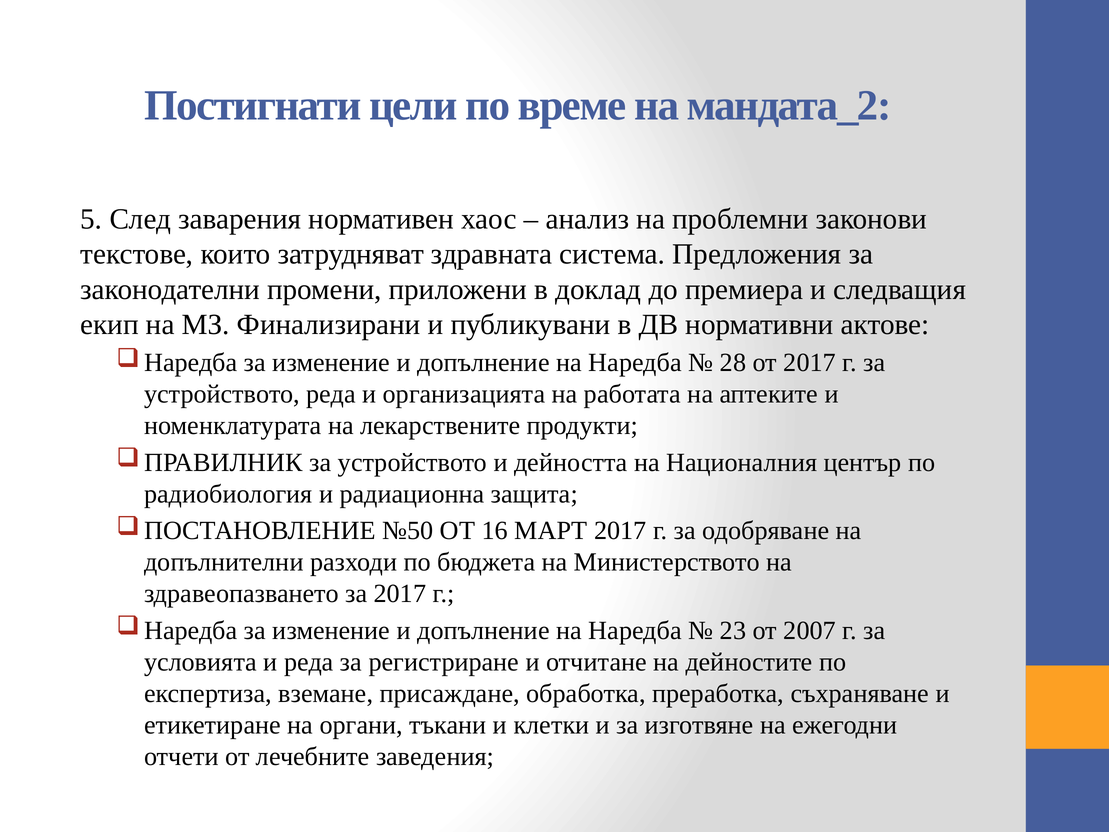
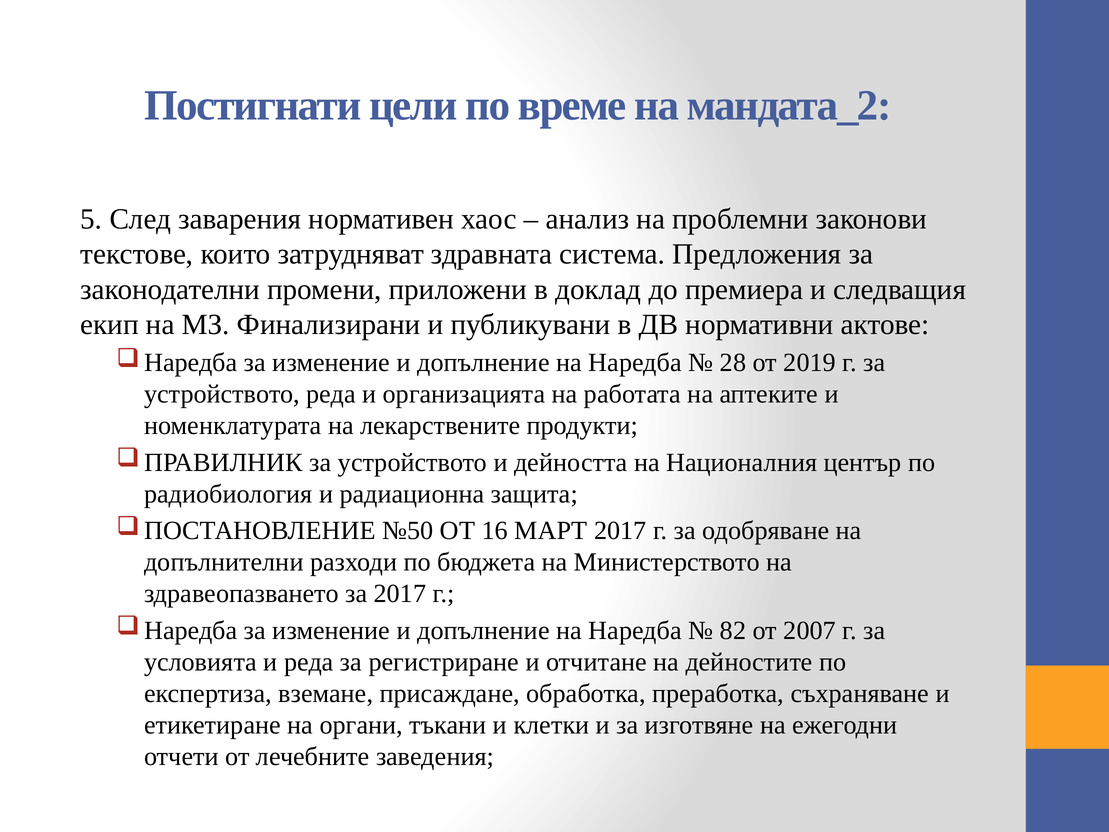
от 2017: 2017 -> 2019
23: 23 -> 82
